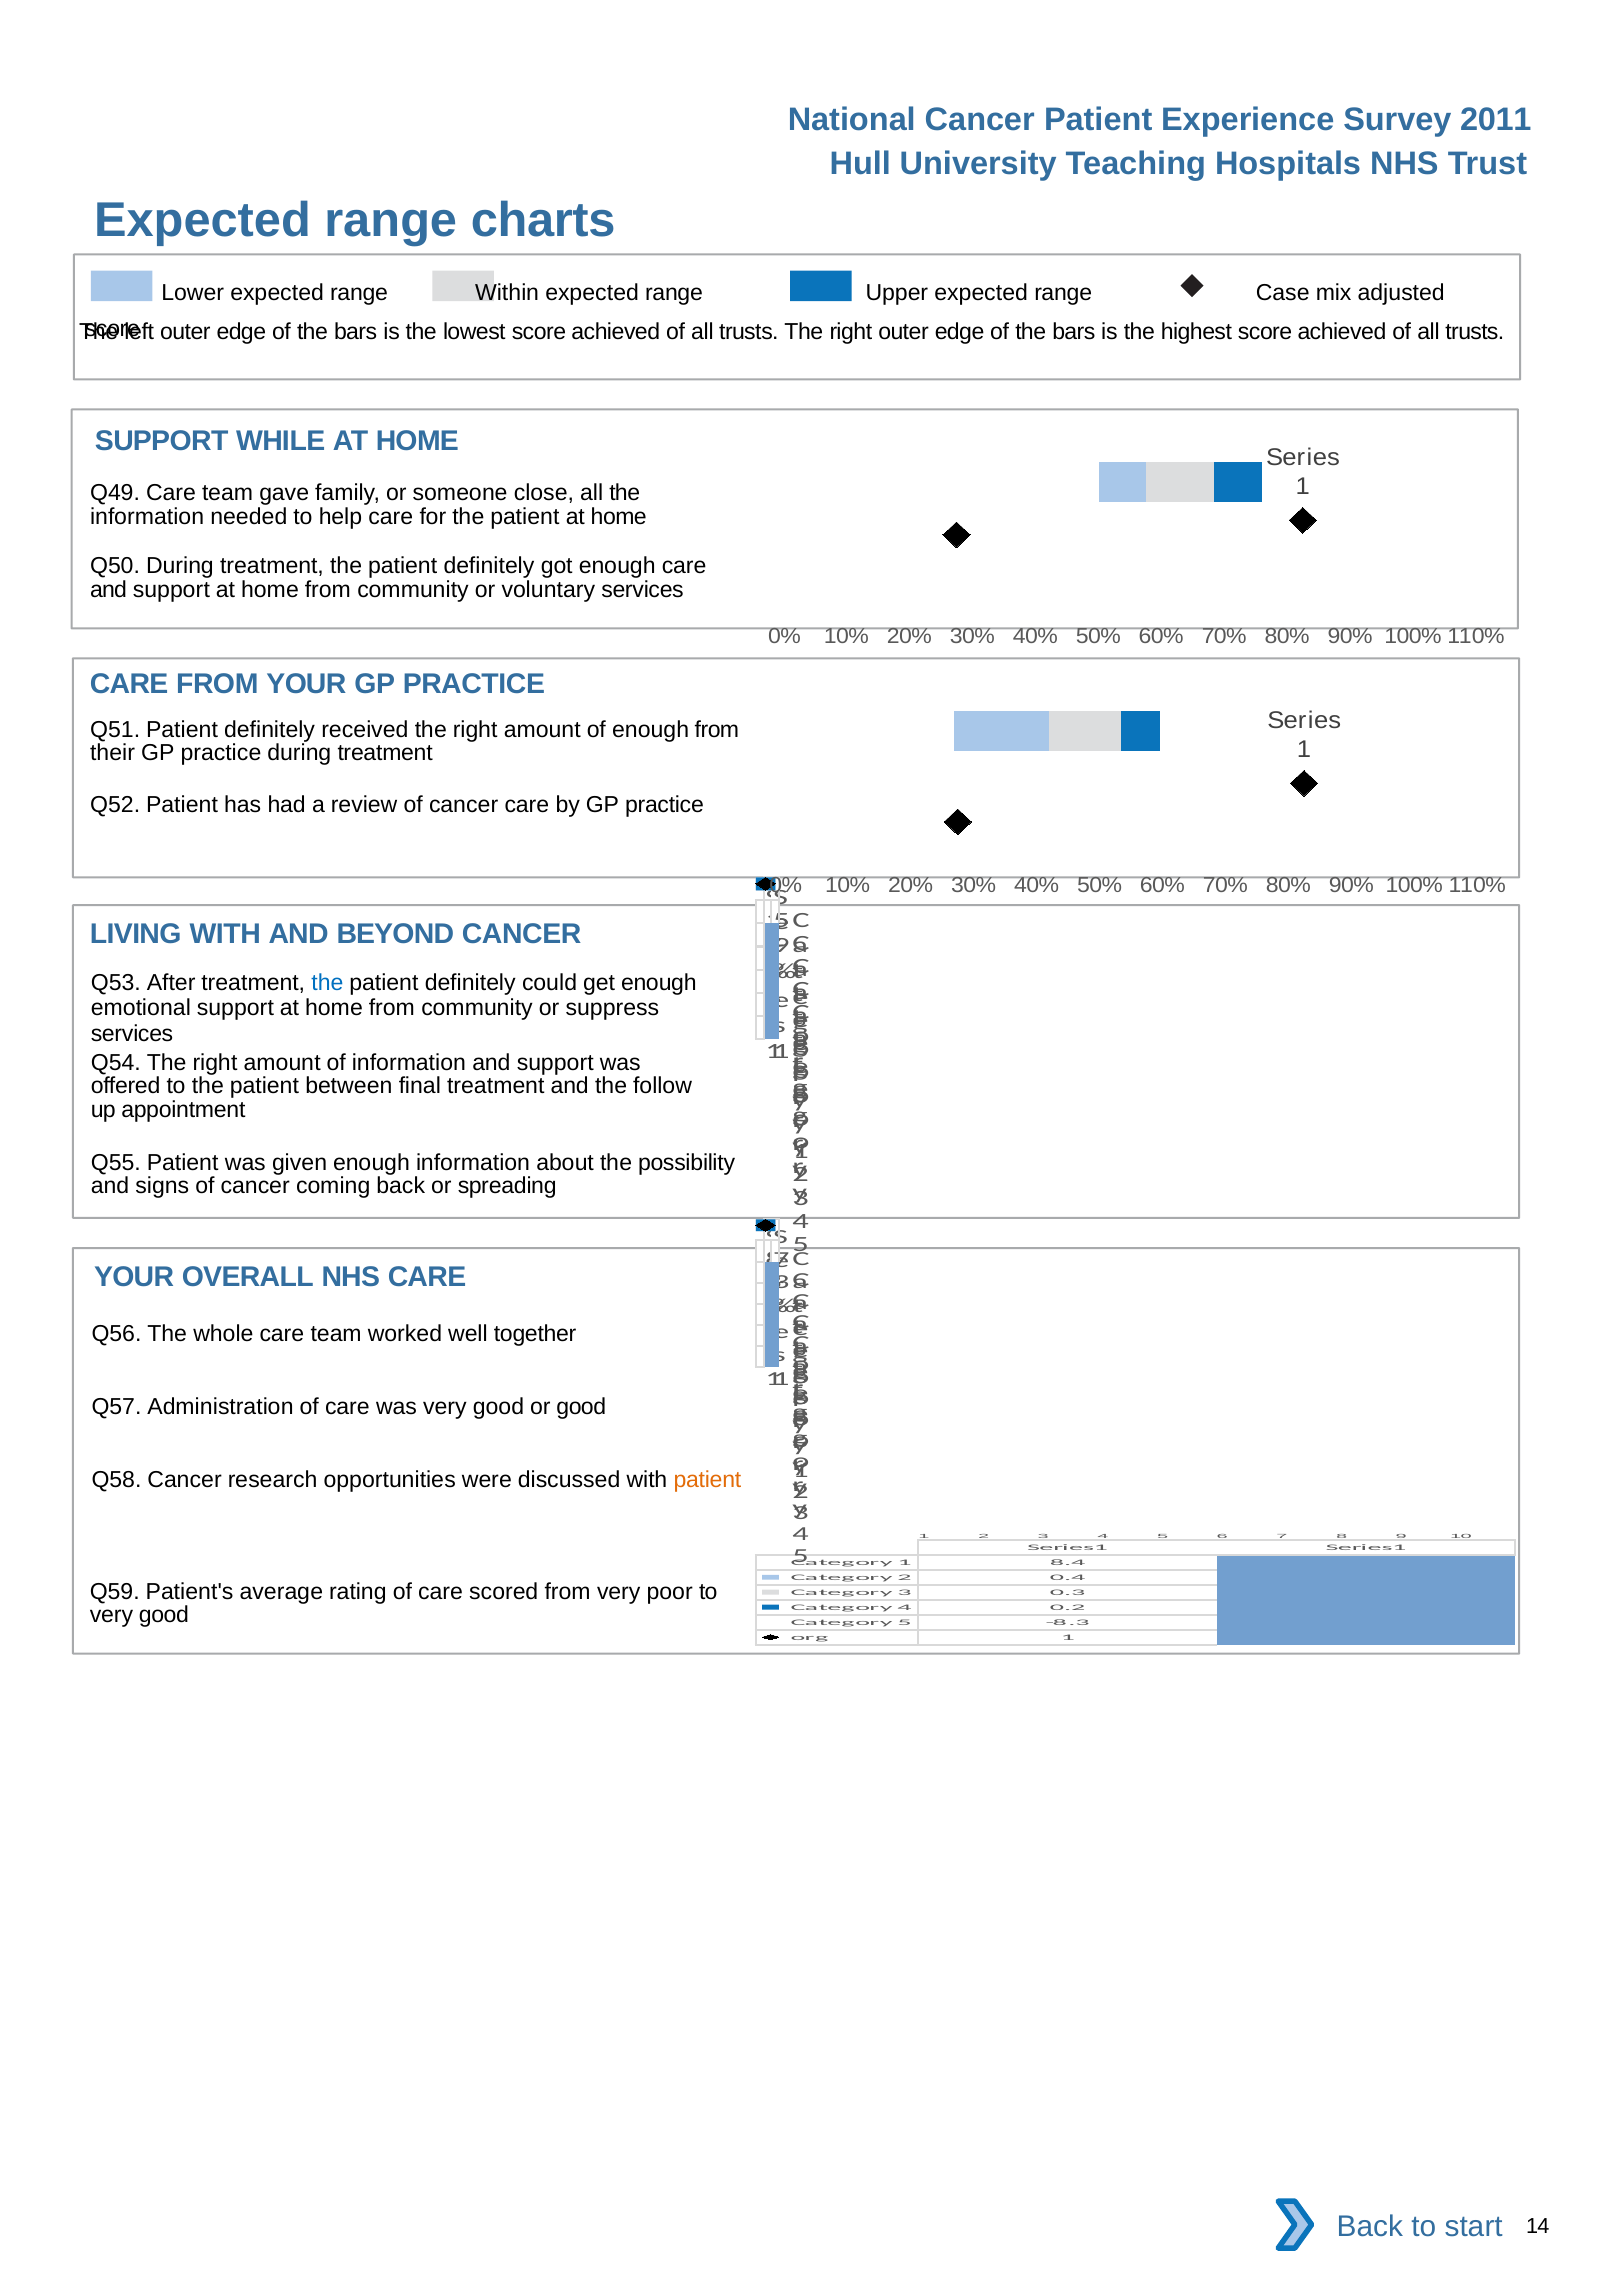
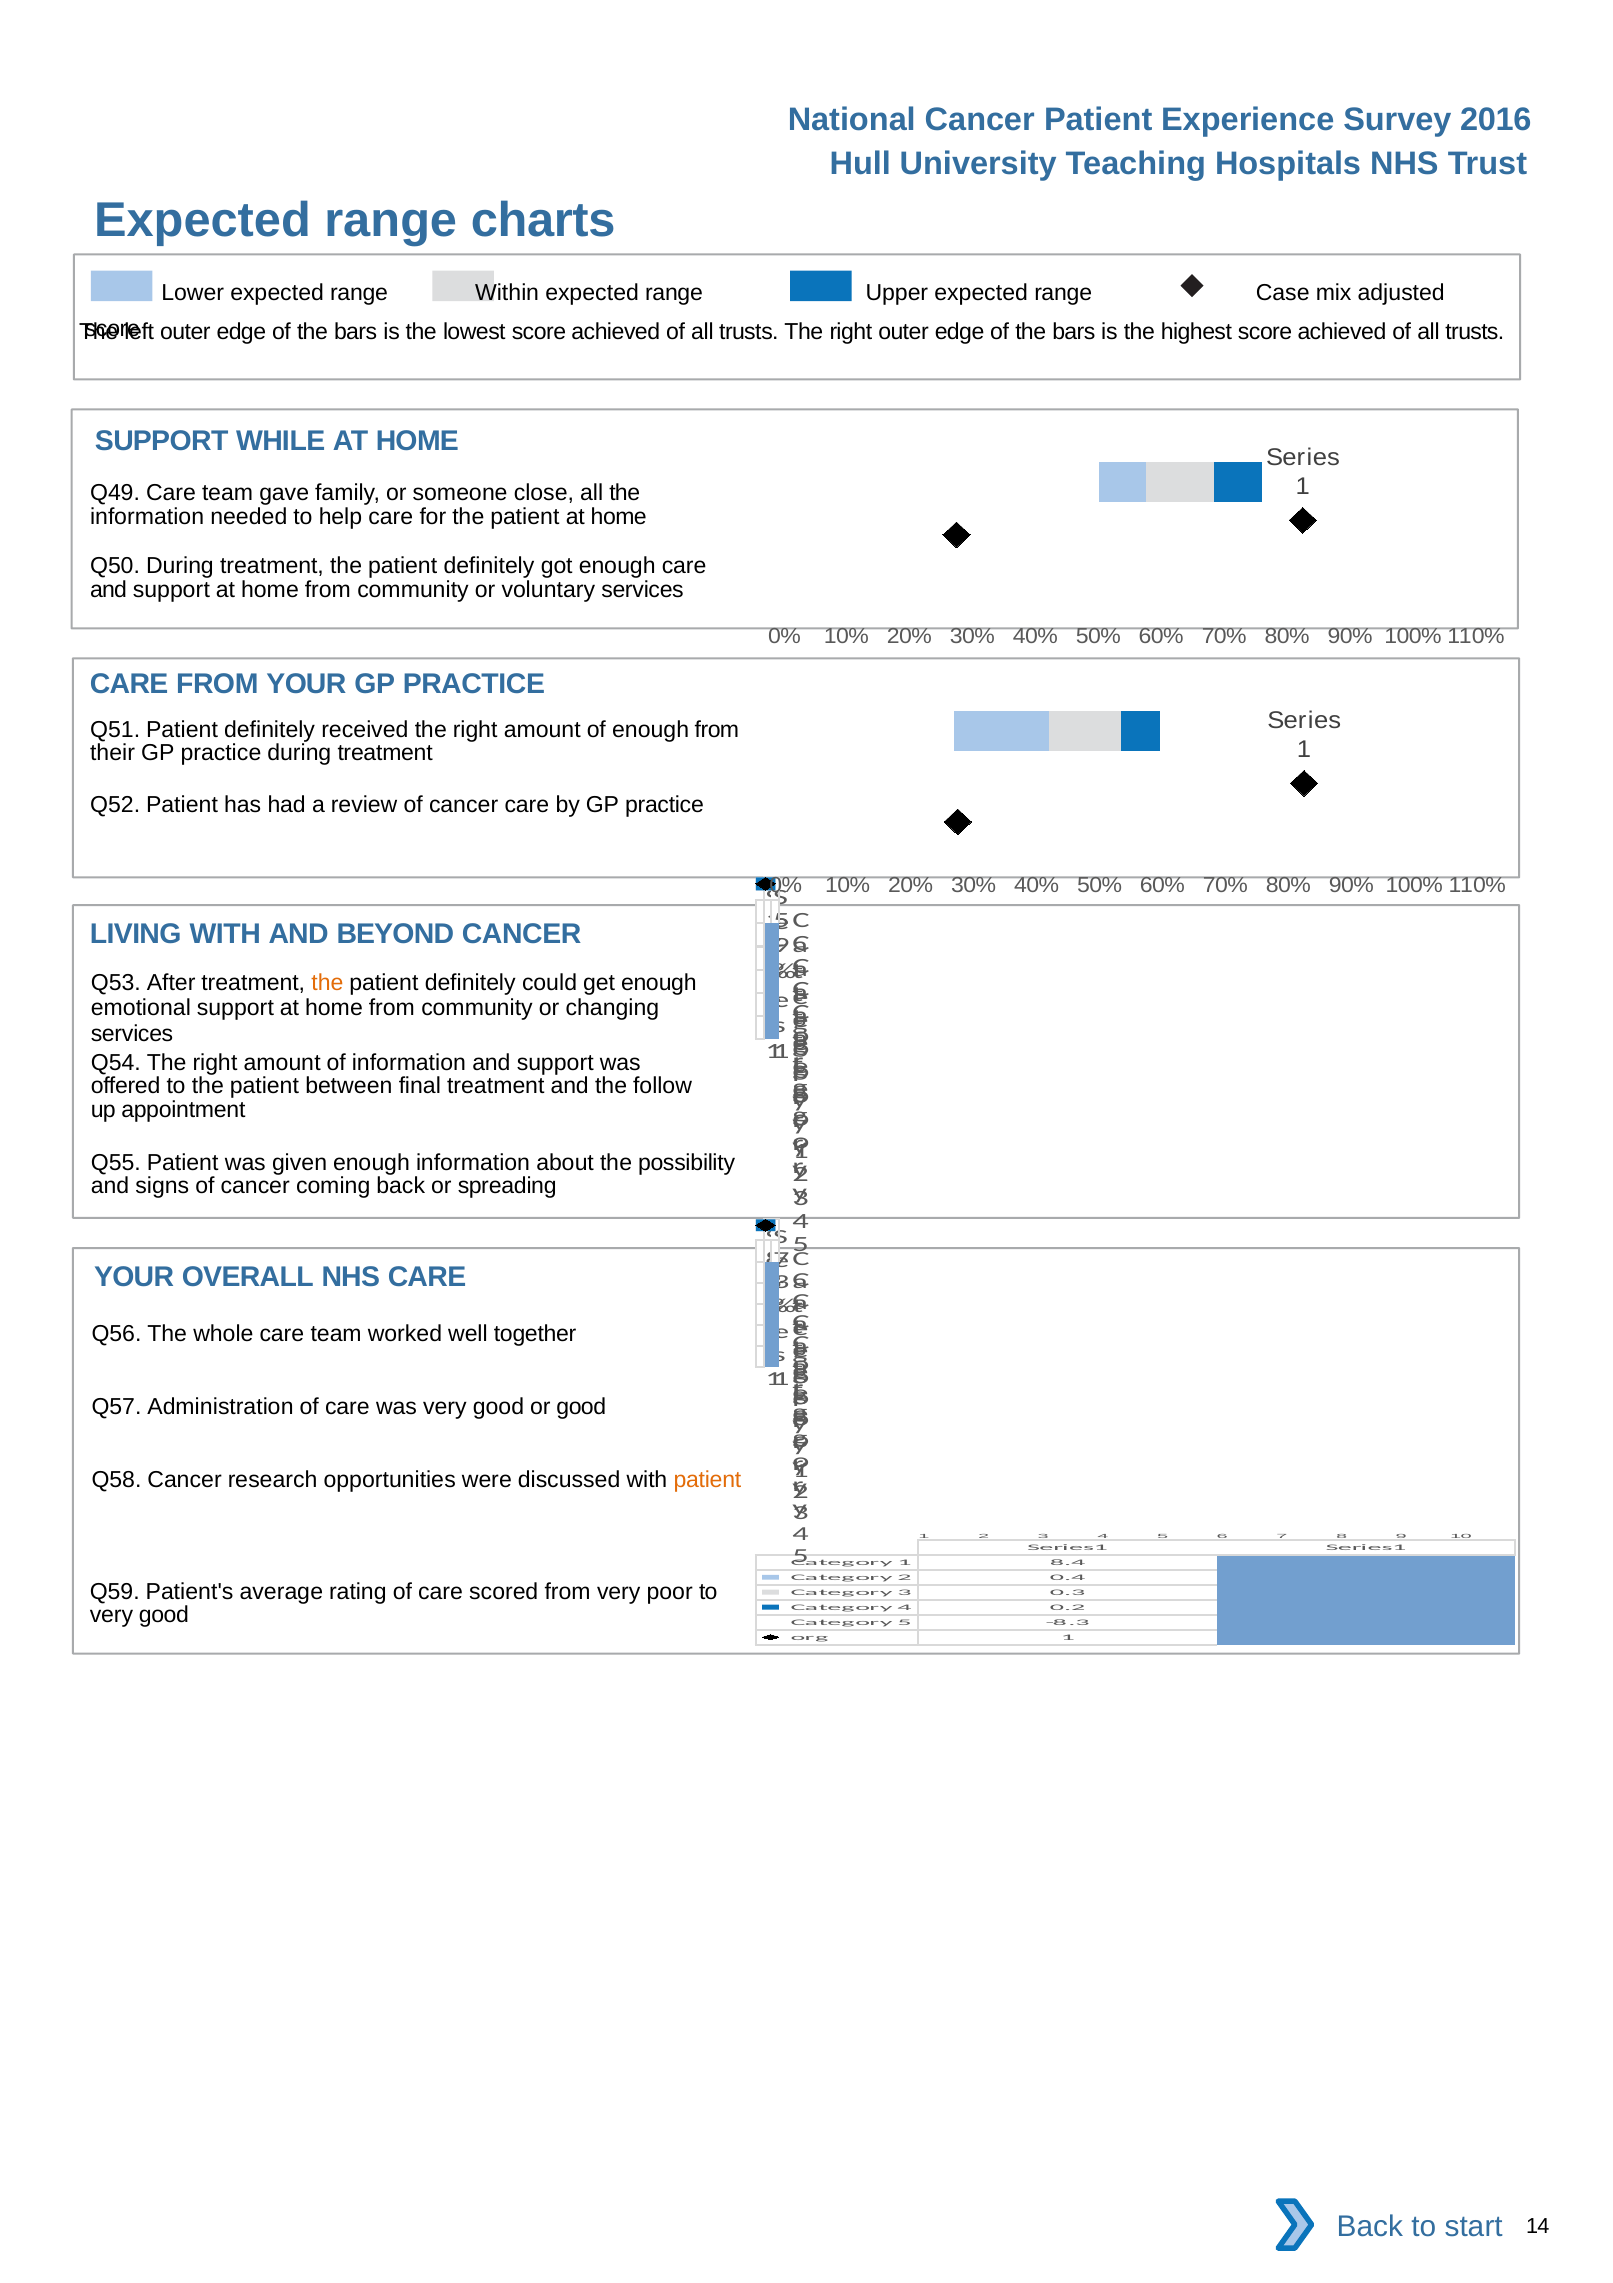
2011: 2011 -> 2016
the at (327, 982) colour: blue -> orange
suppress: suppress -> changing
